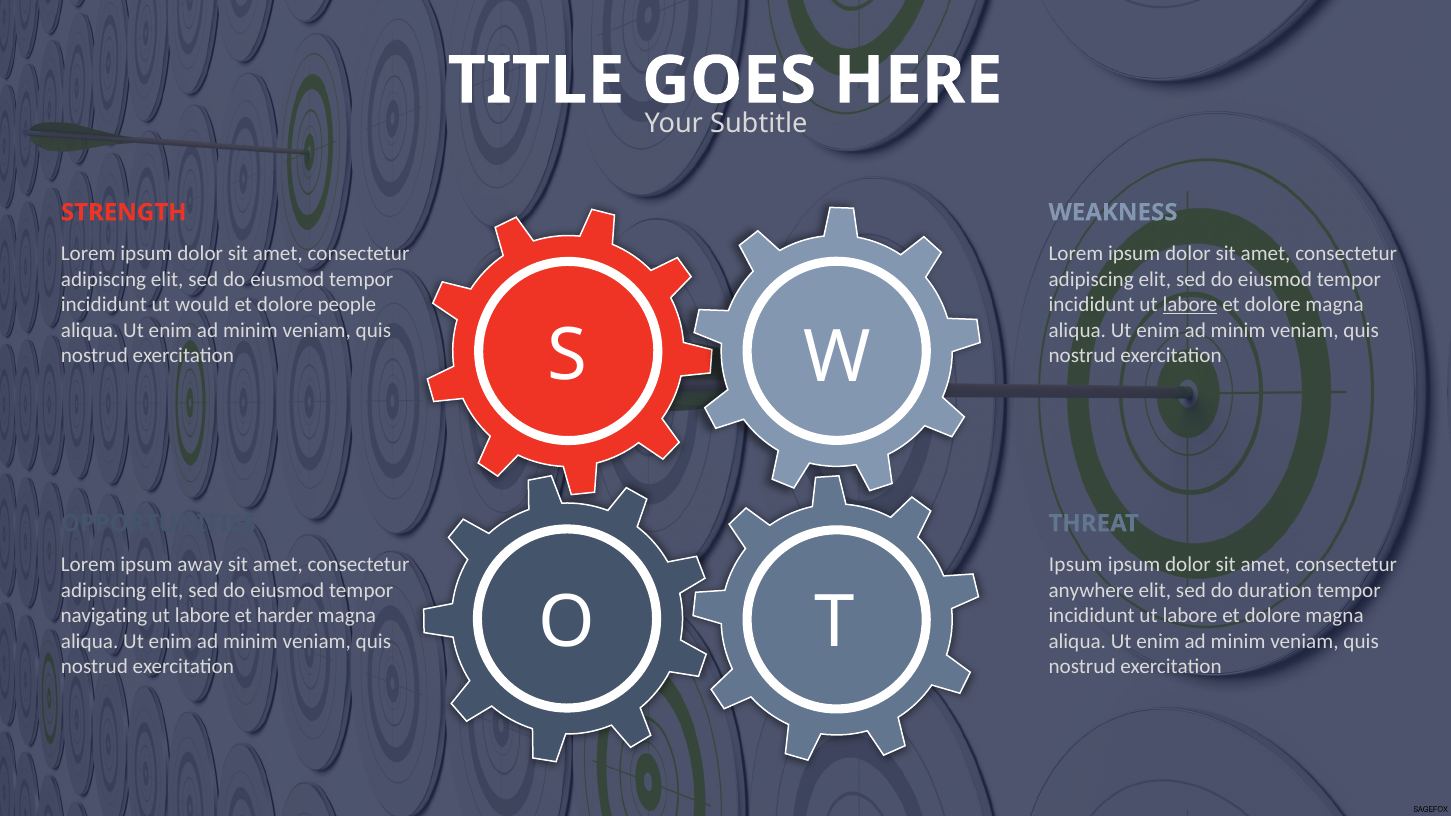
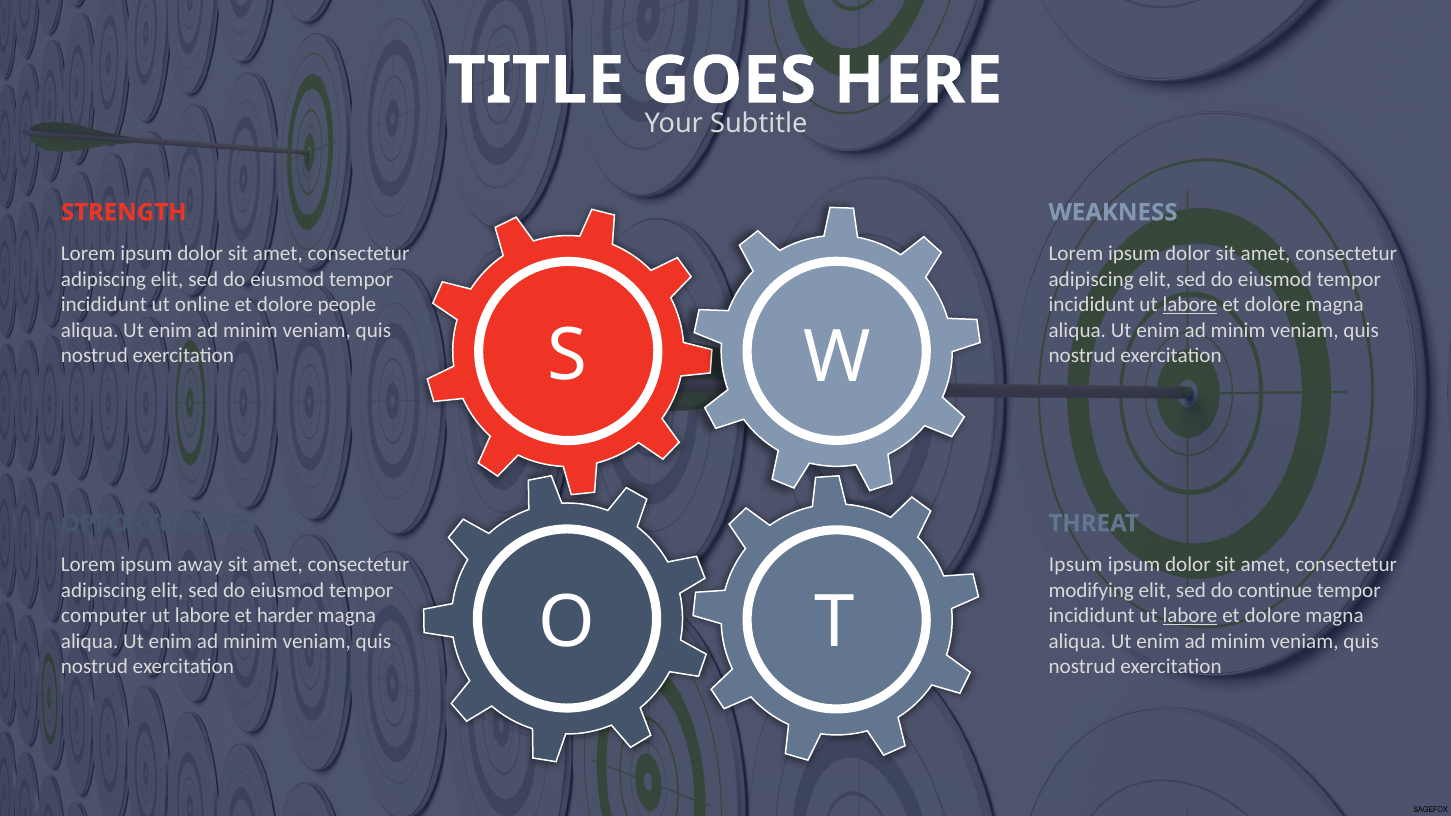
would: would -> online
anywhere: anywhere -> modifying
duration: duration -> continue
navigating: navigating -> computer
labore at (1190, 616) underline: none -> present
